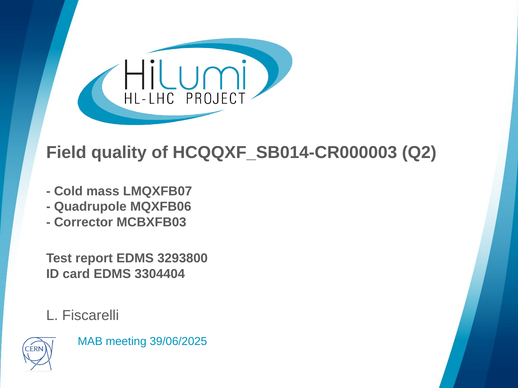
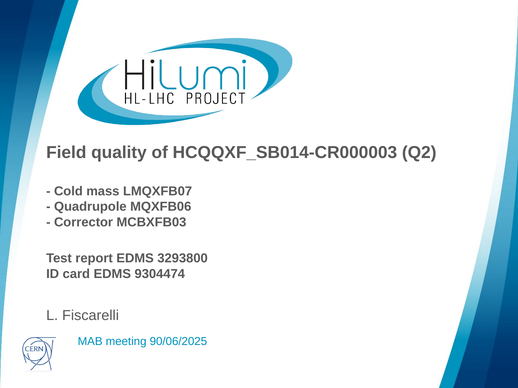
3304404: 3304404 -> 9304474
39/06/2025: 39/06/2025 -> 90/06/2025
